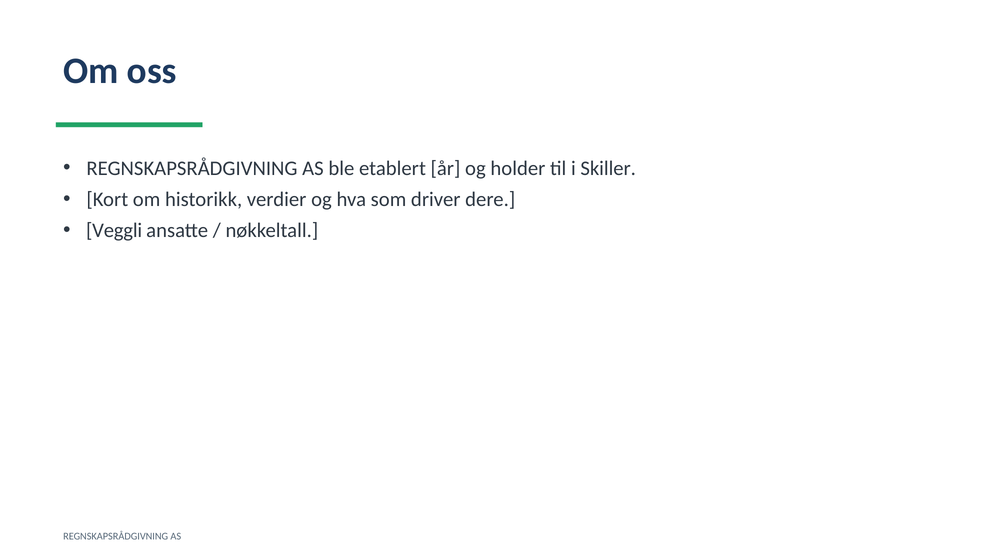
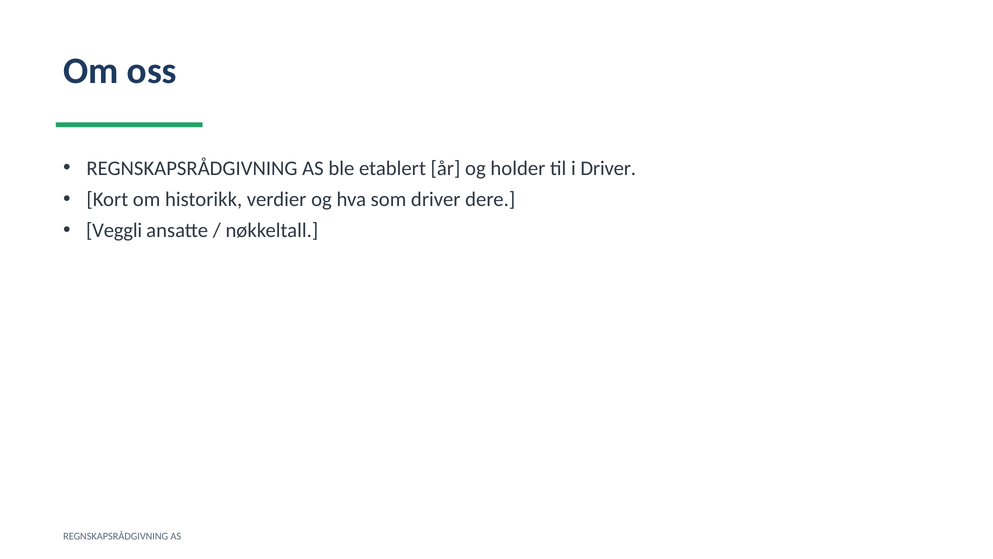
i Skiller: Skiller -> Driver
